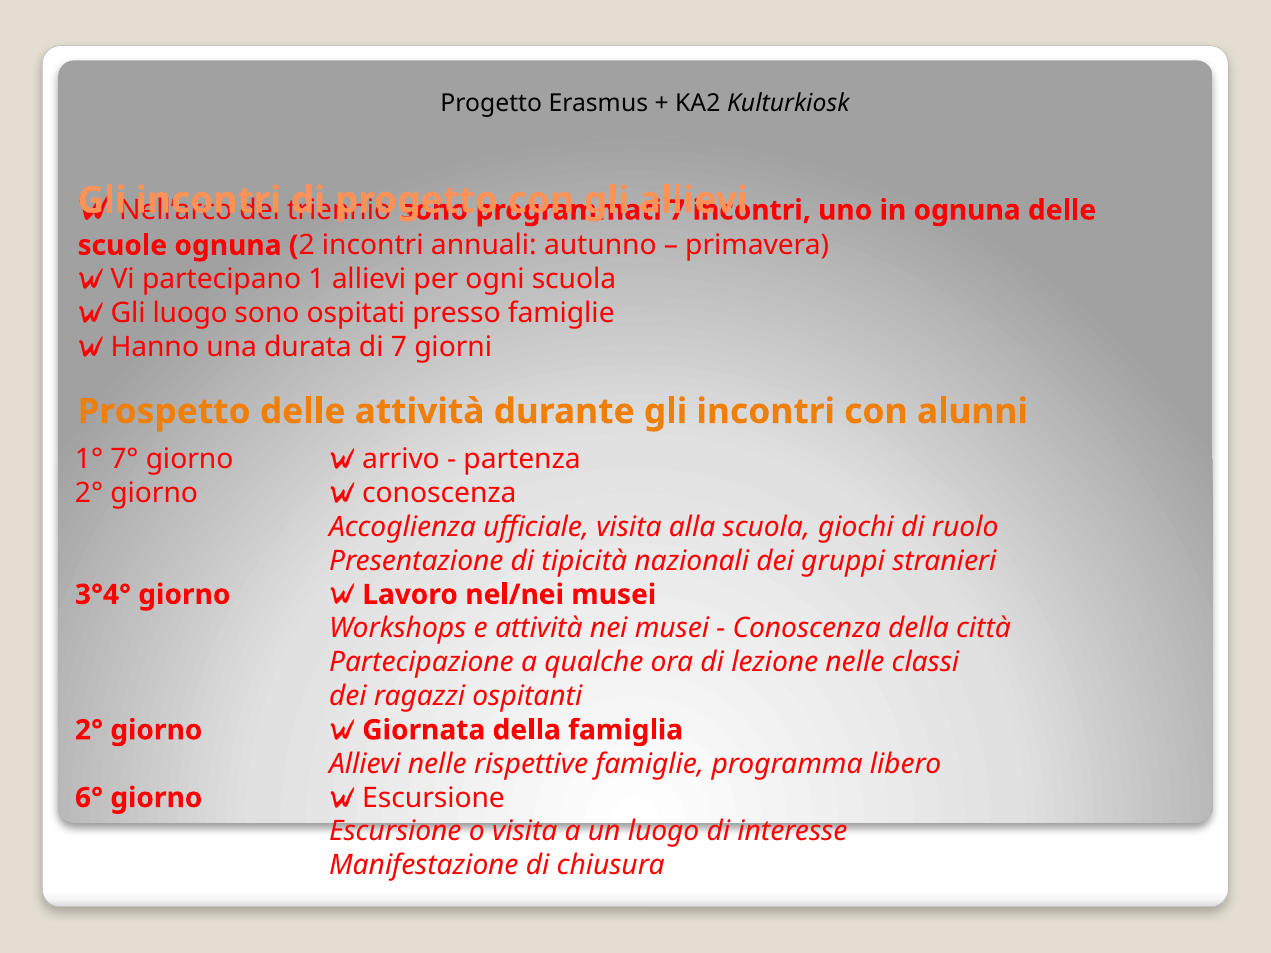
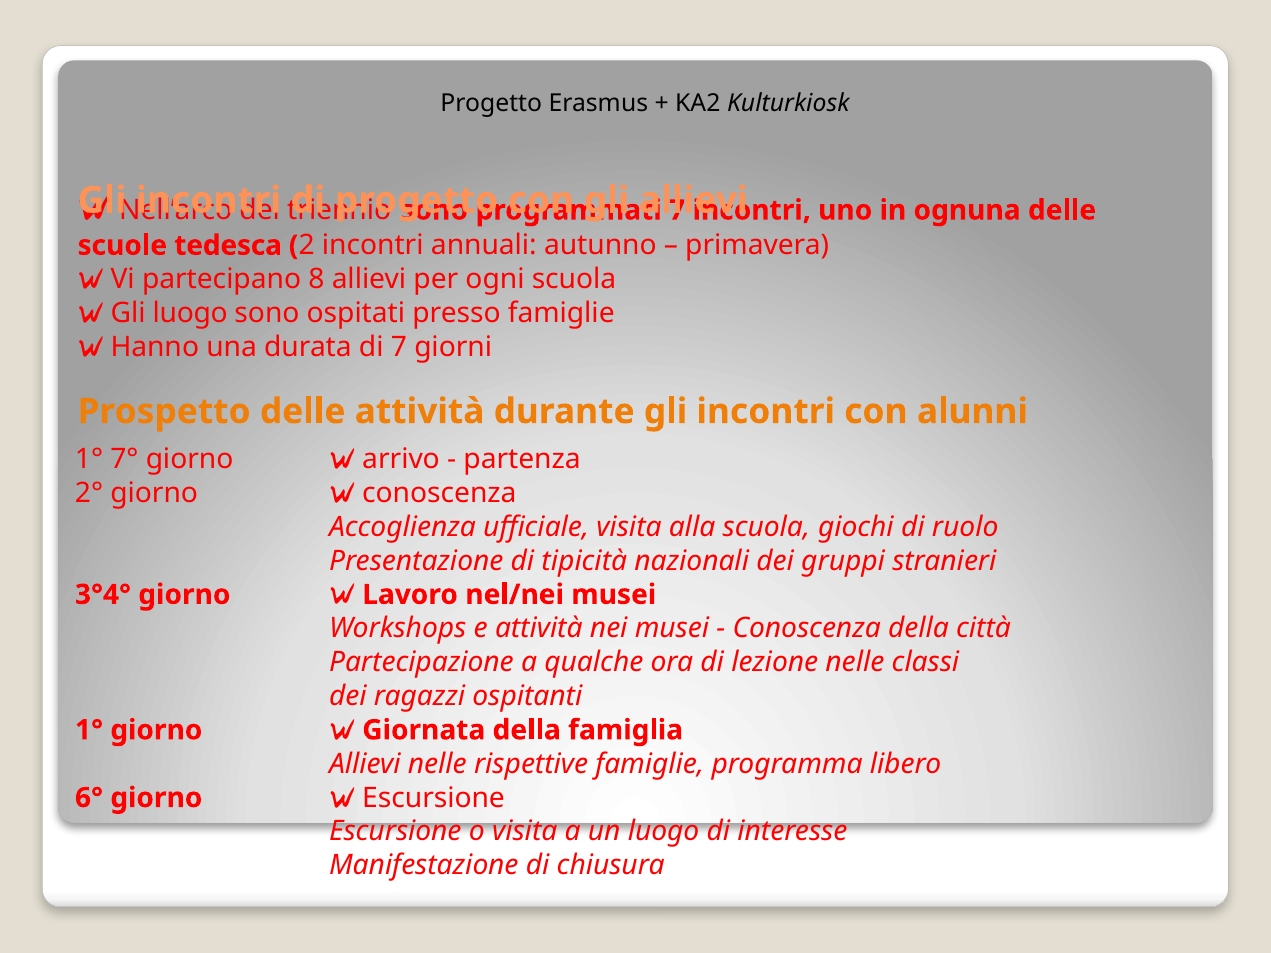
scuole ognuna: ognuna -> tedesca
1: 1 -> 8
2° at (89, 730): 2° -> 1°
